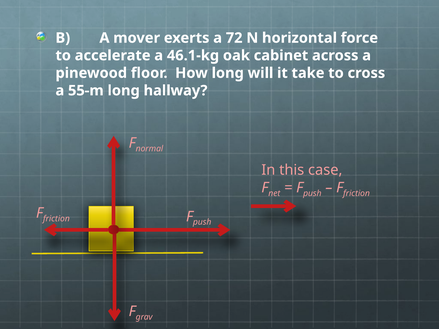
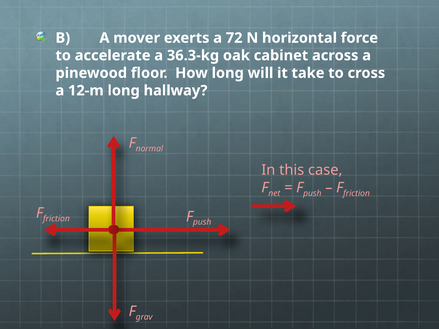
46.1-kg: 46.1-kg -> 36.3-kg
55-m: 55-m -> 12-m
